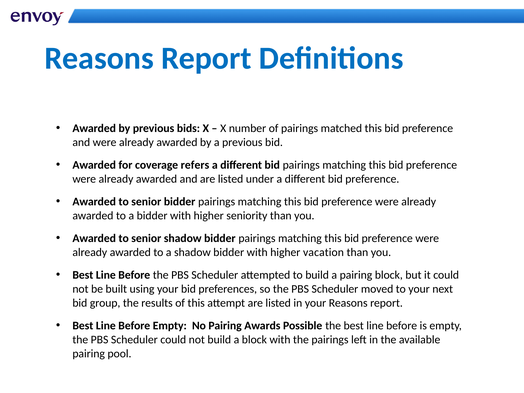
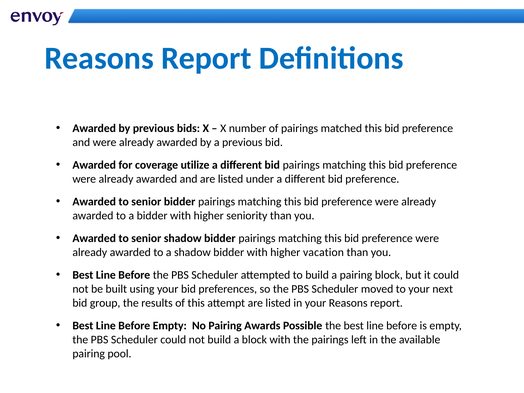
refers: refers -> utilize
